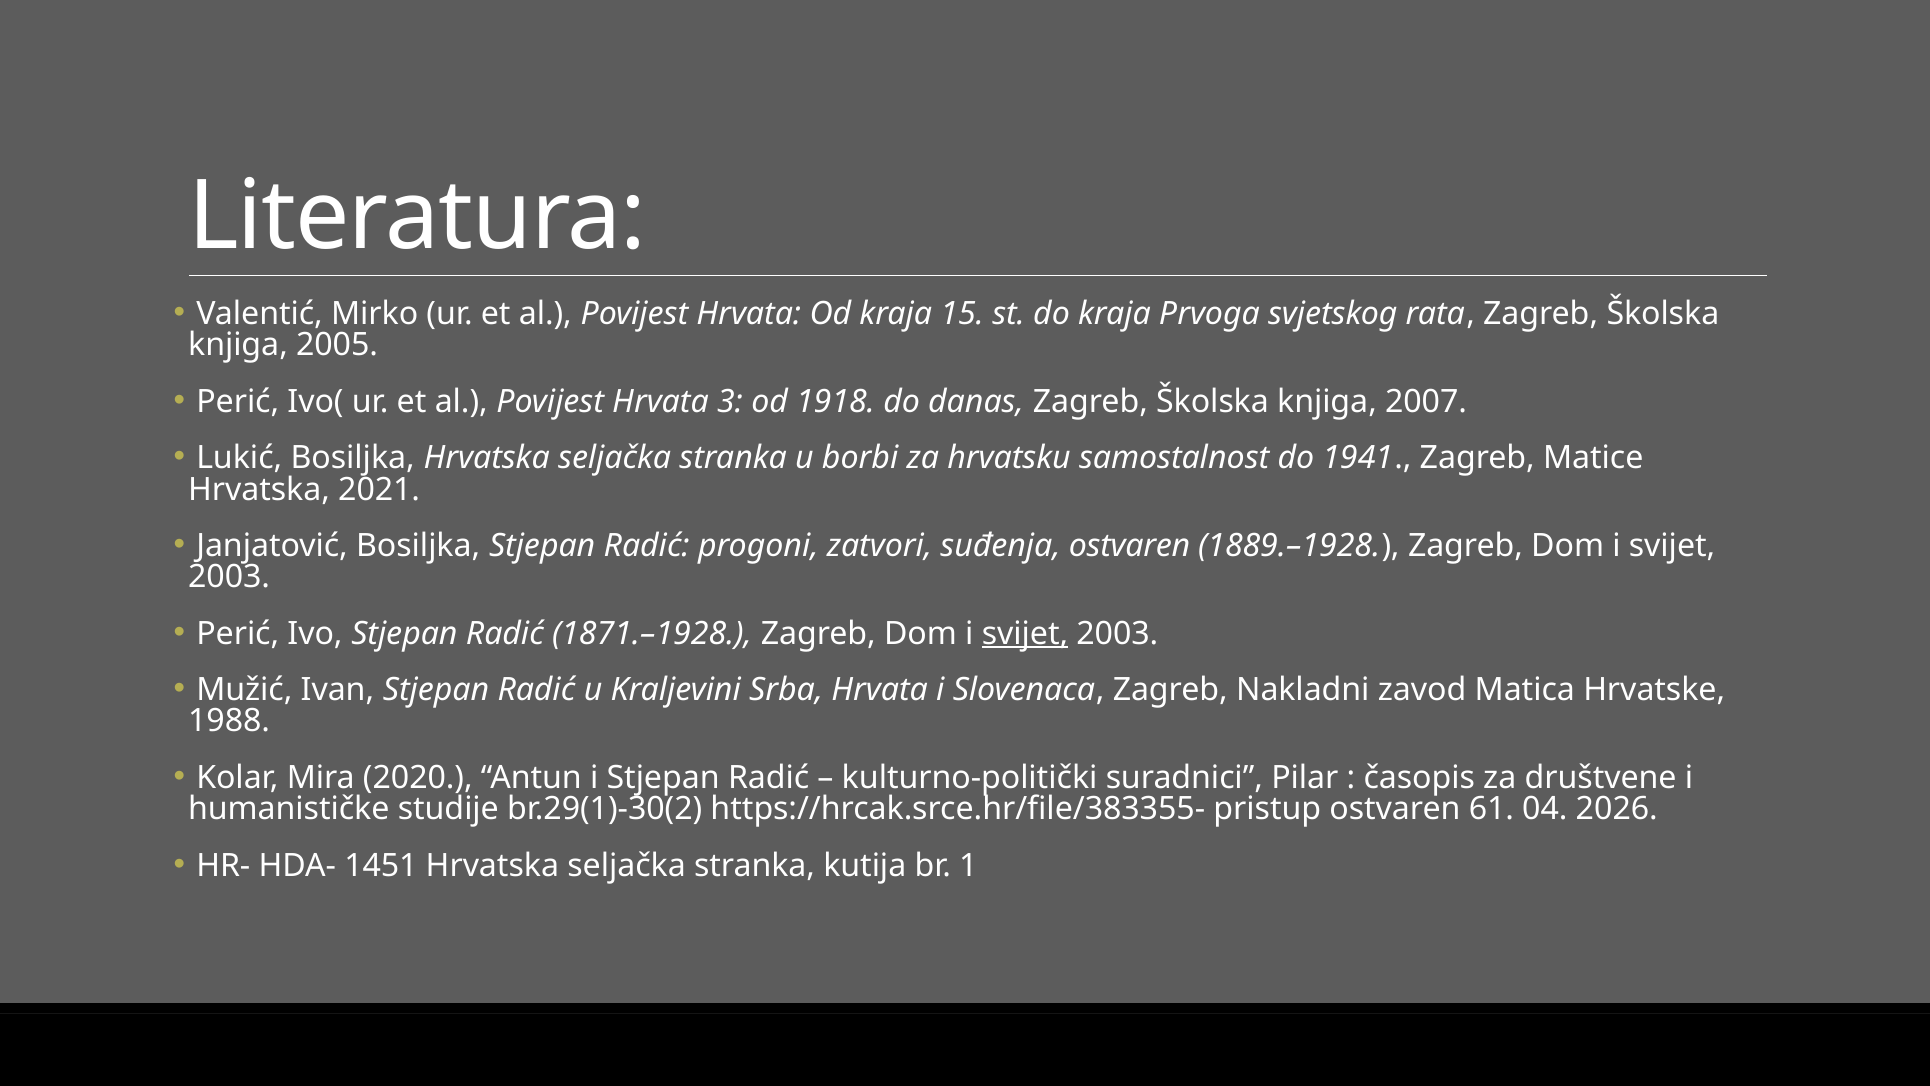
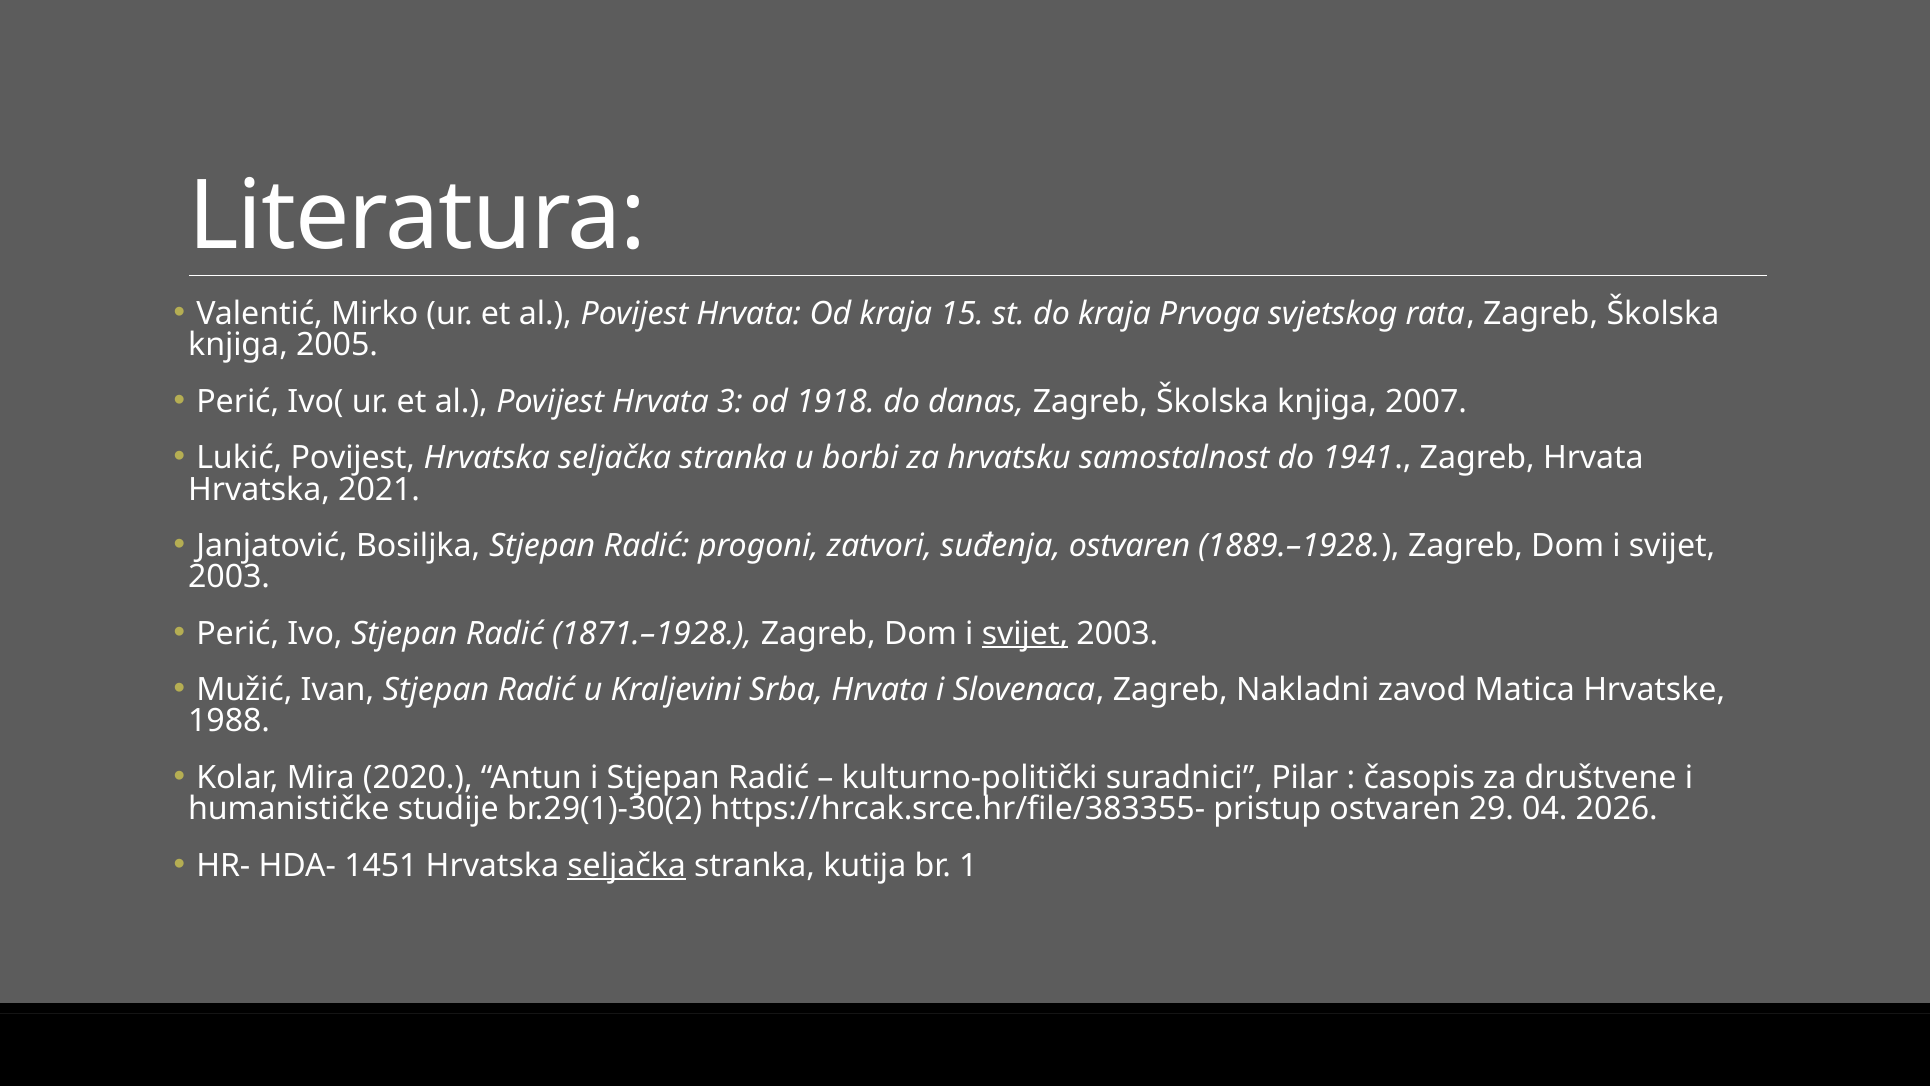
Lukić Bosiljka: Bosiljka -> Povijest
Zagreb Matice: Matice -> Hrvata
61: 61 -> 29
seljačka at (627, 865) underline: none -> present
